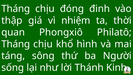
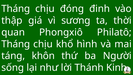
nhiệm: nhiệm -> sương
sông: sông -> khôn
